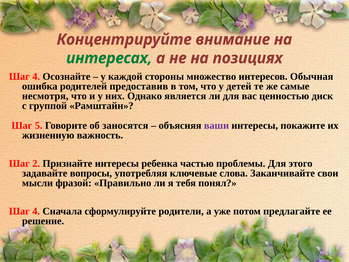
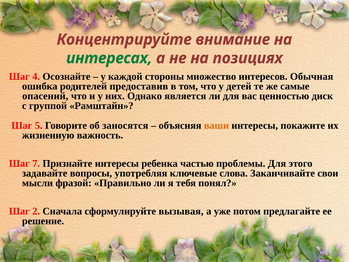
несмотря: несмотря -> опасений
ваши colour: purple -> orange
2: 2 -> 7
4 at (36, 211): 4 -> 2
родители: родители -> вызывая
